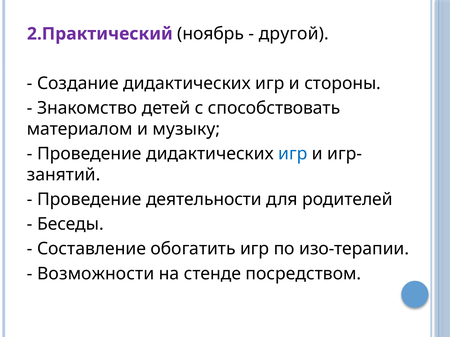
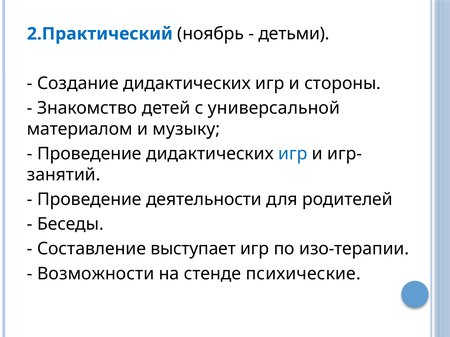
2.Практический colour: purple -> blue
другой: другой -> детьми
способствовать: способствовать -> универсальной
обогатить: обогатить -> выступает
посредством: посредством -> психические
